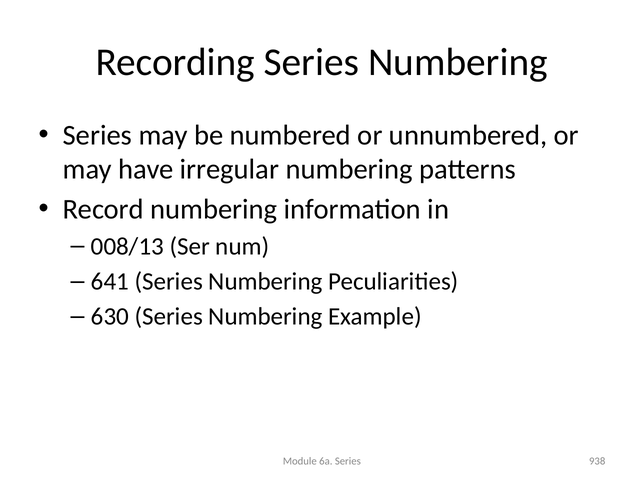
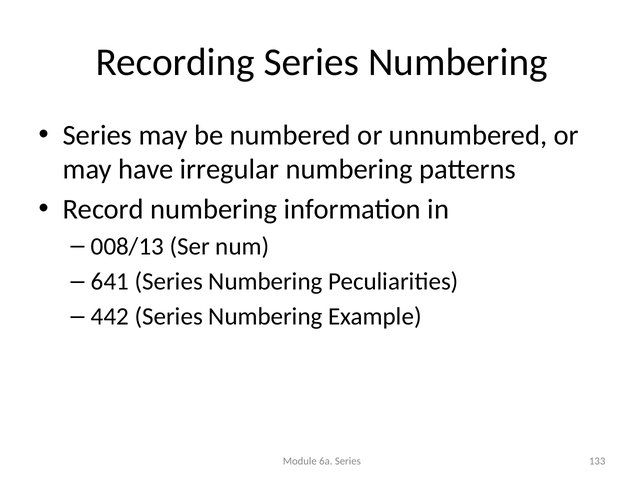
630: 630 -> 442
938: 938 -> 133
